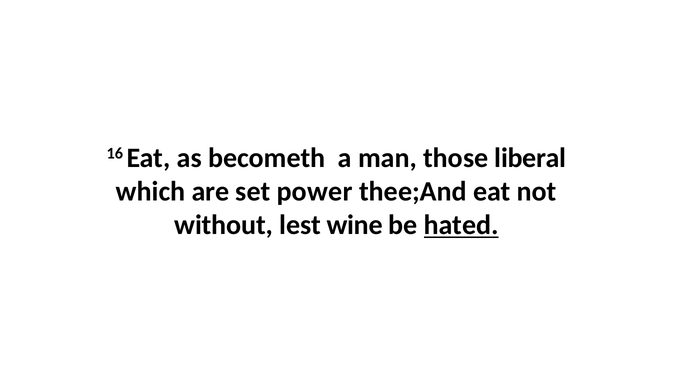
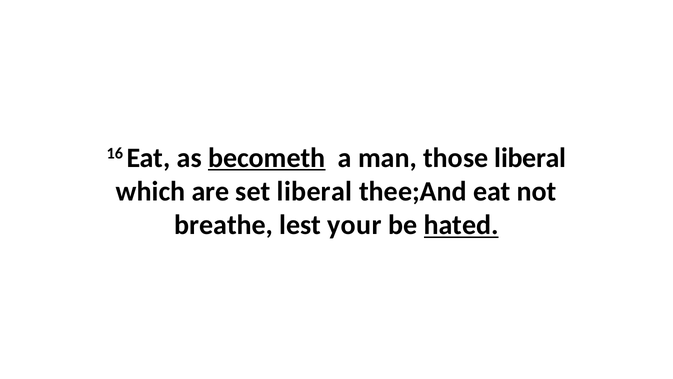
becometh underline: none -> present
set power: power -> liberal
without: without -> breathe
wine: wine -> your
